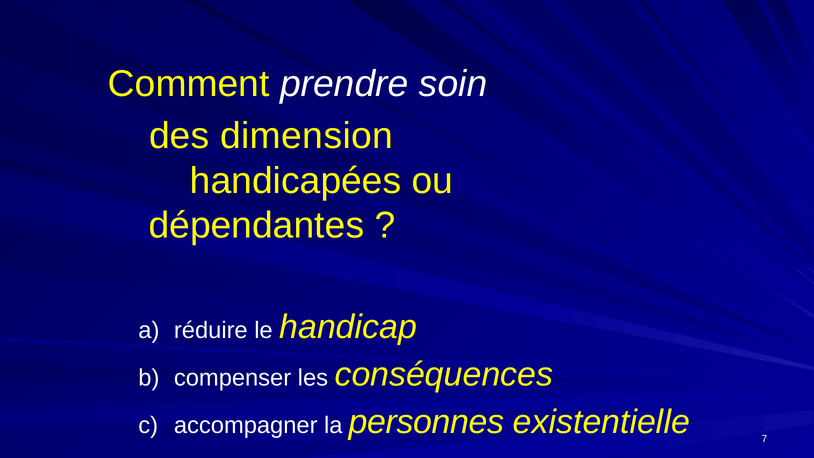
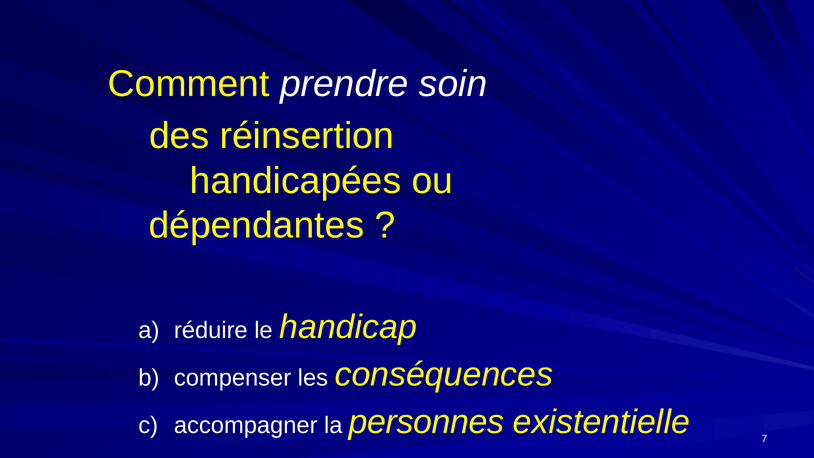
dimension: dimension -> réinsertion
